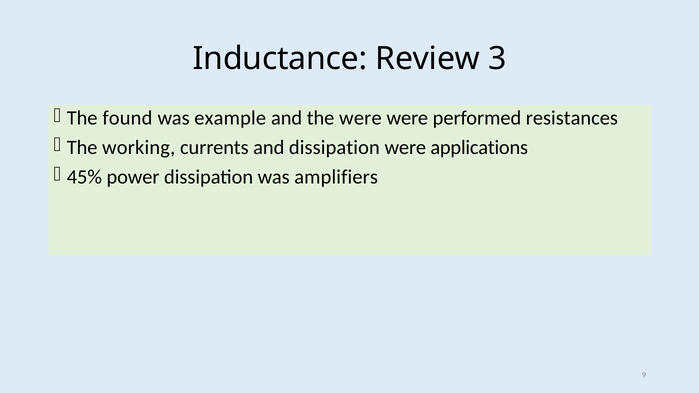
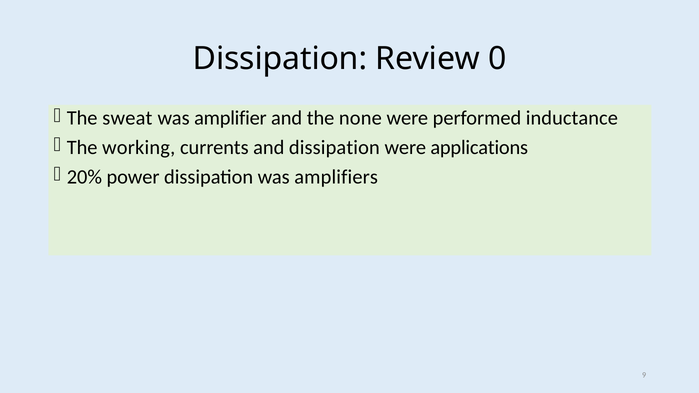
Inductance at (280, 59): Inductance -> Dissipation
3: 3 -> 0
found: found -> sweat
example: example -> amplifier
the were: were -> none
resistances: resistances -> inductance
45%: 45% -> 20%
